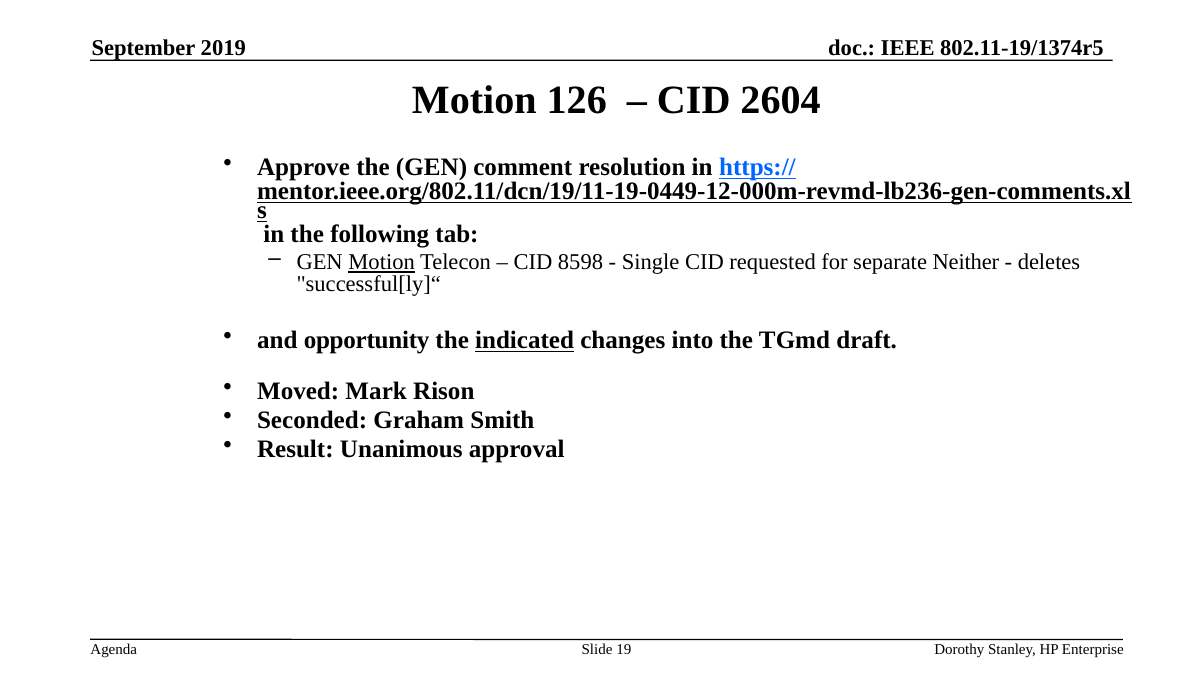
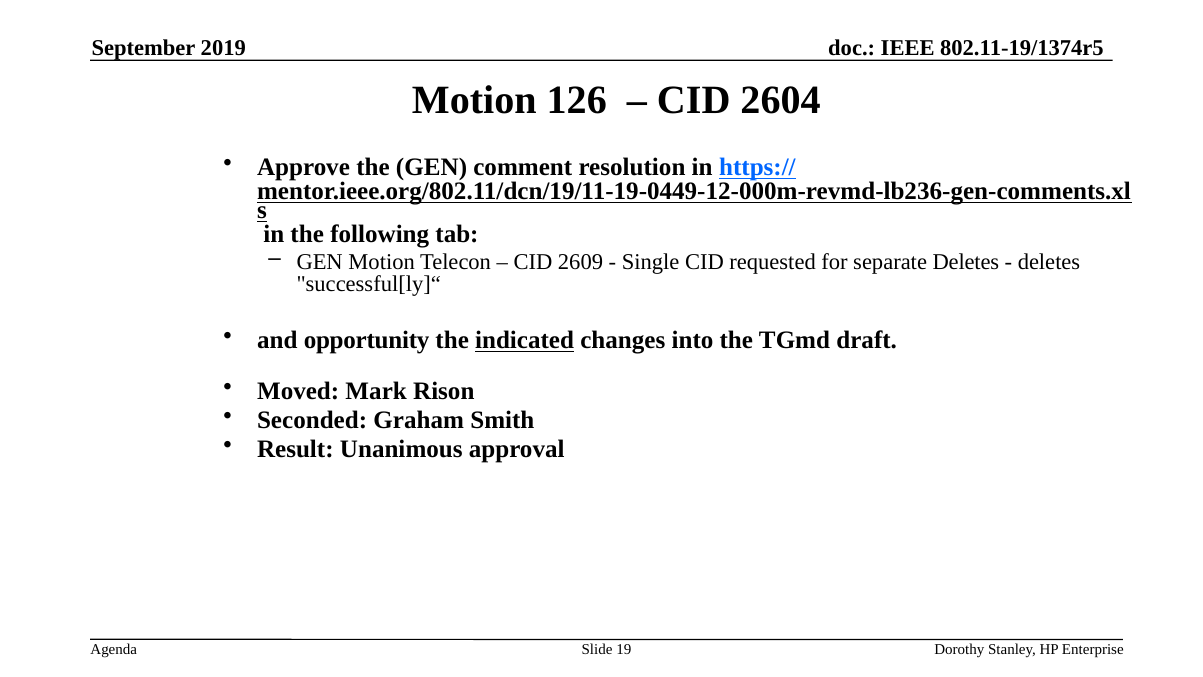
Motion at (382, 262) underline: present -> none
8598: 8598 -> 2609
separate Neither: Neither -> Deletes
